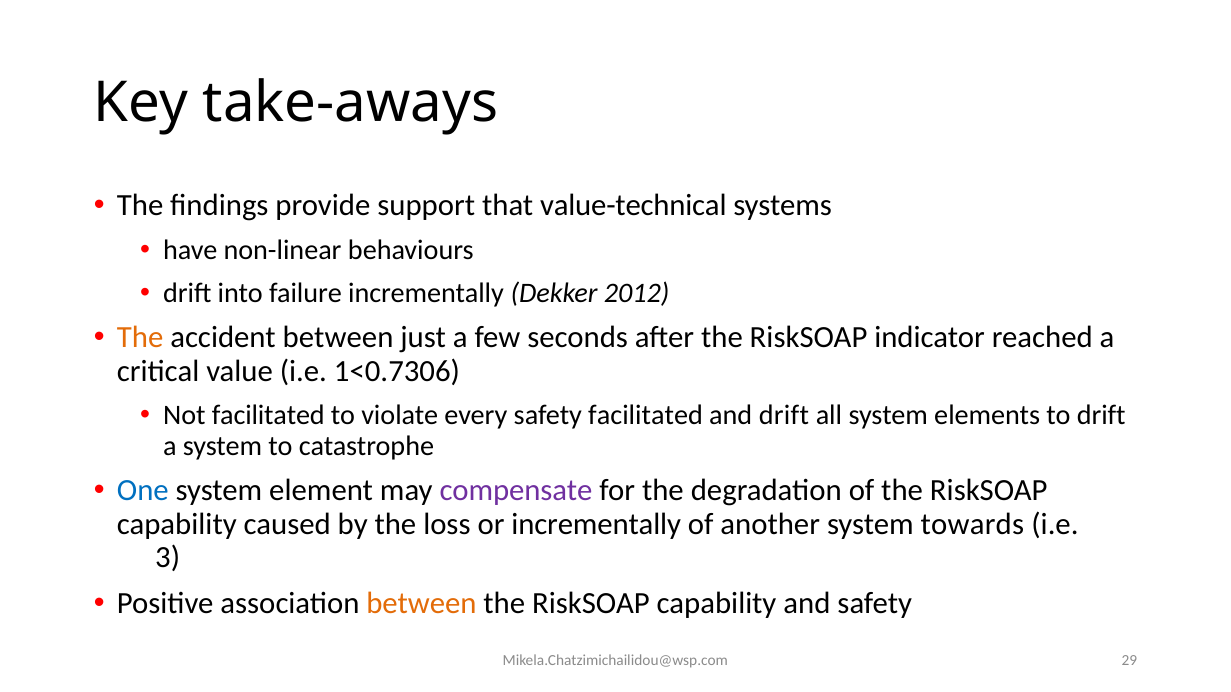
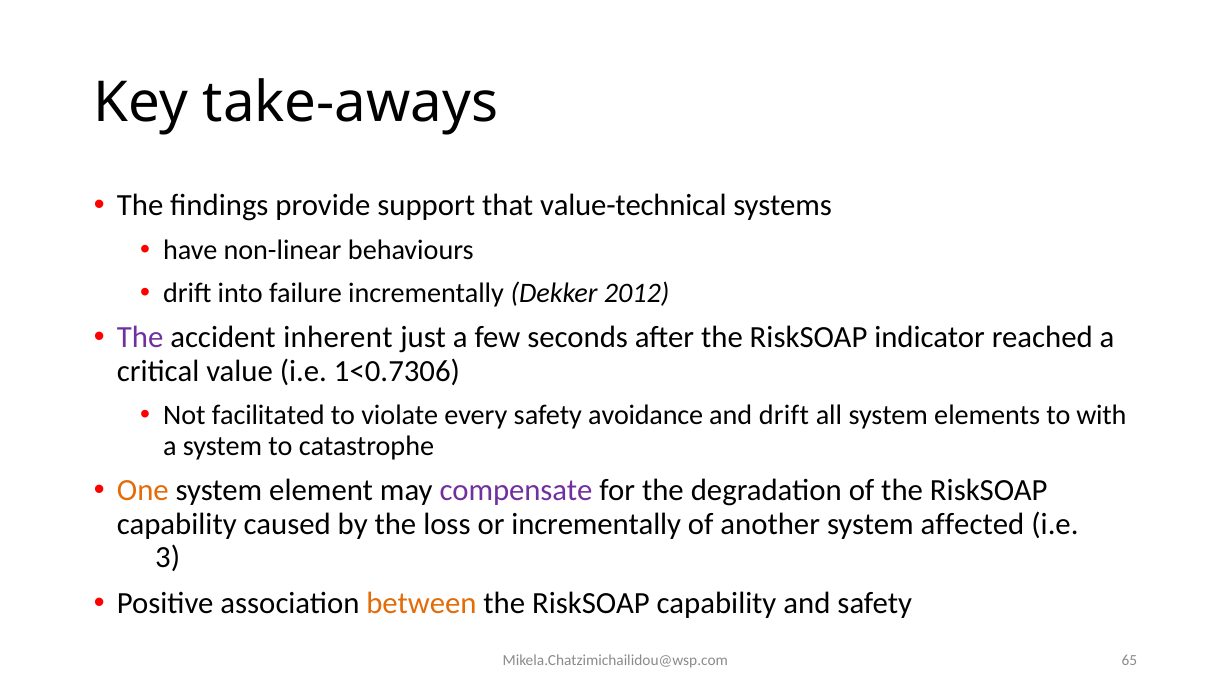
The at (140, 338) colour: orange -> purple
accident between: between -> inherent
safety facilitated: facilitated -> avoidance
to drift: drift -> with
One colour: blue -> orange
towards: towards -> affected
29: 29 -> 65
